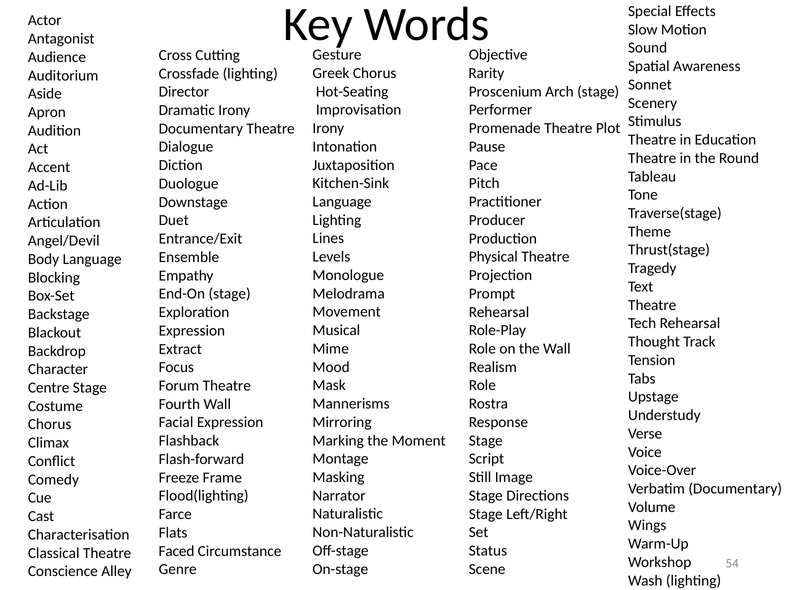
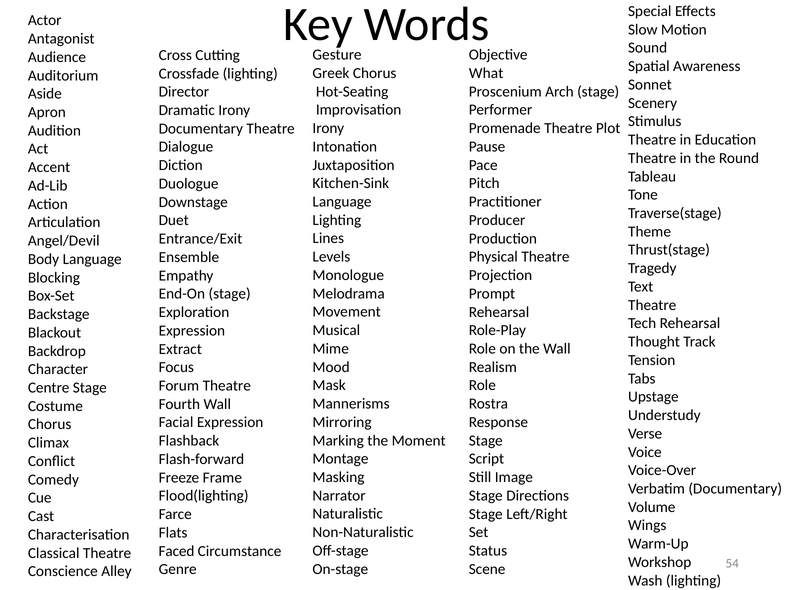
Rarity: Rarity -> What
